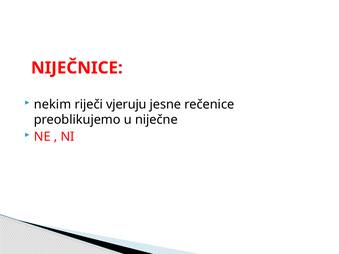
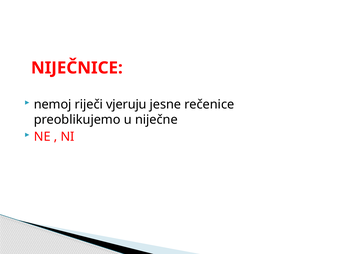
nekim: nekim -> nemoj
